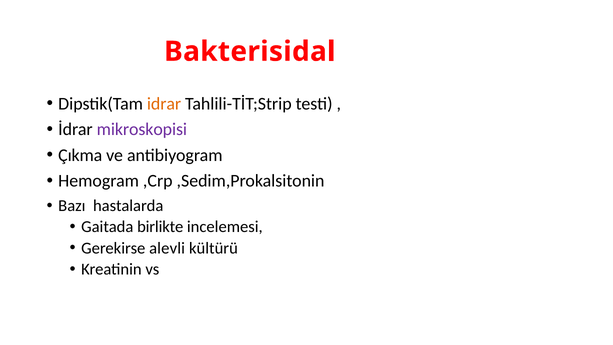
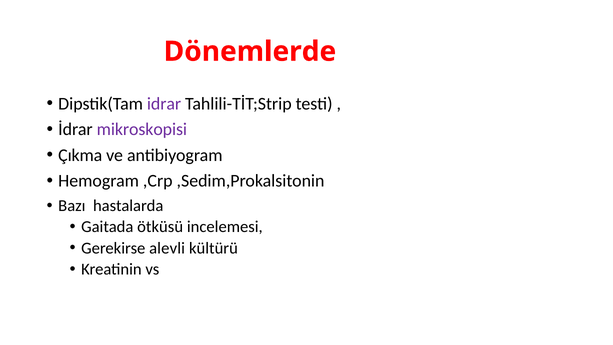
Bakterisidal: Bakterisidal -> Dönemlerde
idrar colour: orange -> purple
birlikte: birlikte -> ötküsü
